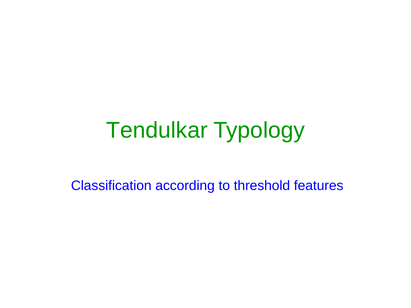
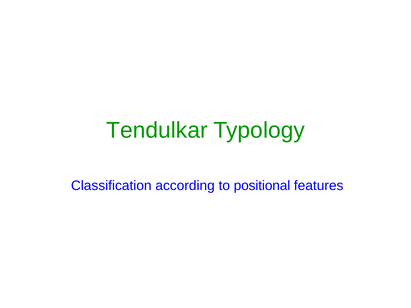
threshold: threshold -> positional
